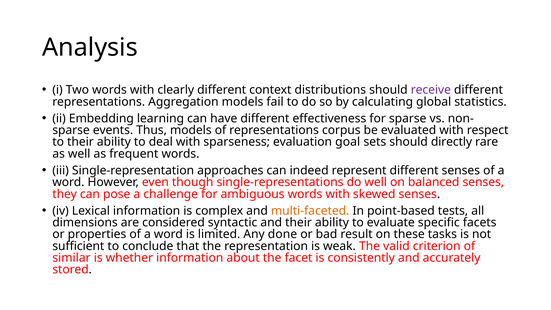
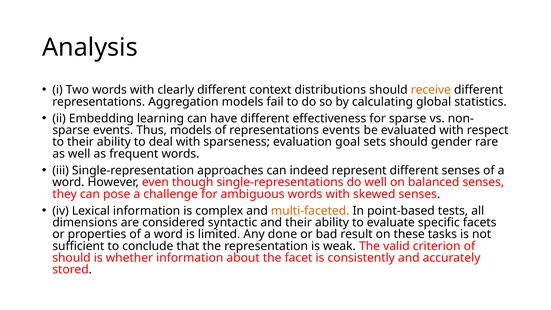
receive colour: purple -> orange
representations corpus: corpus -> events
directly: directly -> gender
similar at (71, 258): similar -> should
